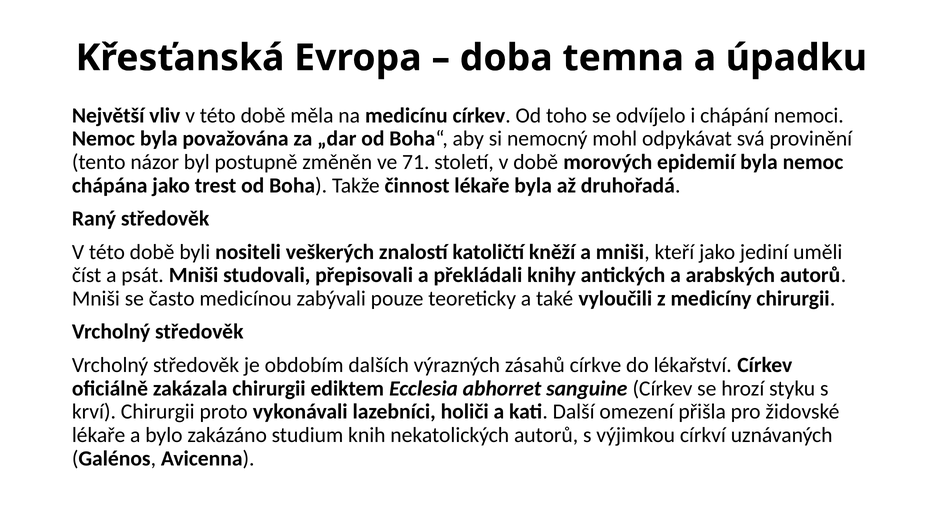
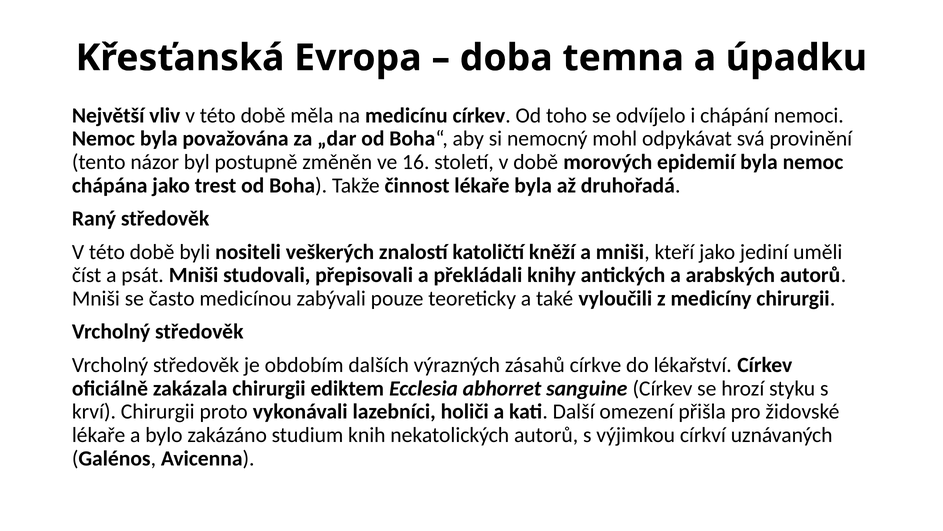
71: 71 -> 16
